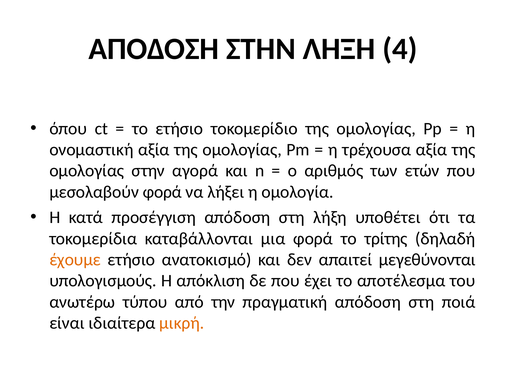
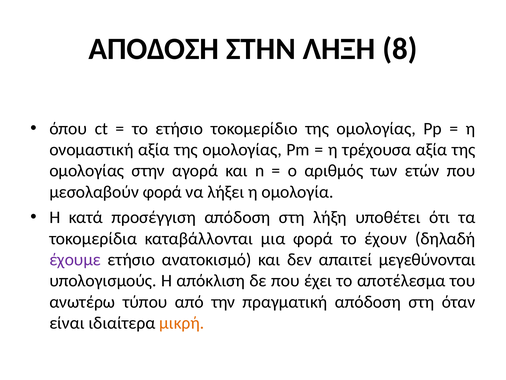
4: 4 -> 8
τρίτης: τρίτης -> έχουν
έχουμε colour: orange -> purple
ποιά: ποιά -> όταν
